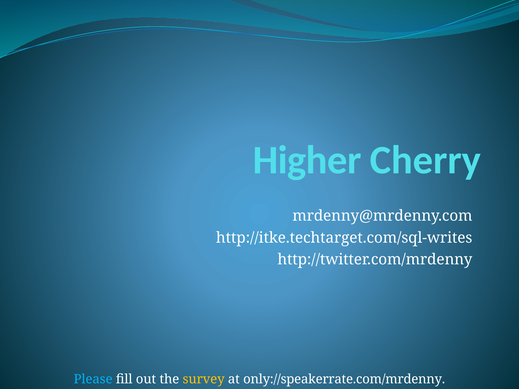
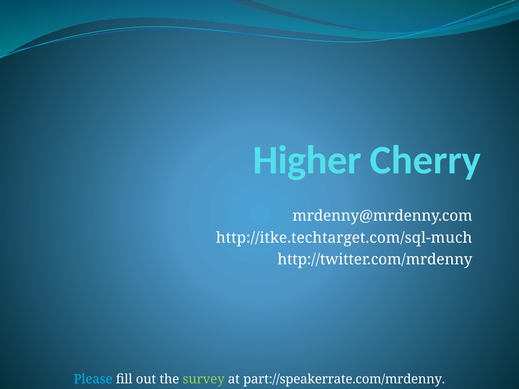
http://itke.techtarget.com/sql-writes: http://itke.techtarget.com/sql-writes -> http://itke.techtarget.com/sql-much
survey colour: yellow -> light green
only://speakerrate.com/mrdenny: only://speakerrate.com/mrdenny -> part://speakerrate.com/mrdenny
